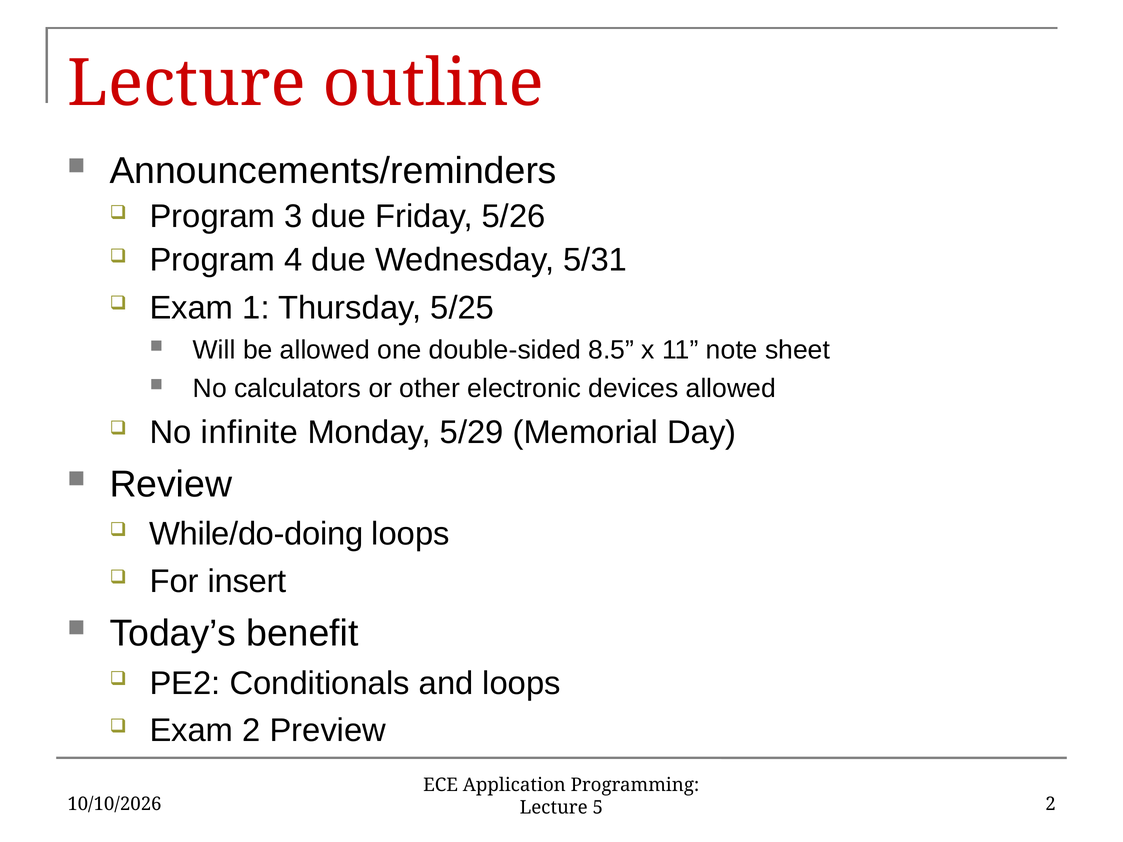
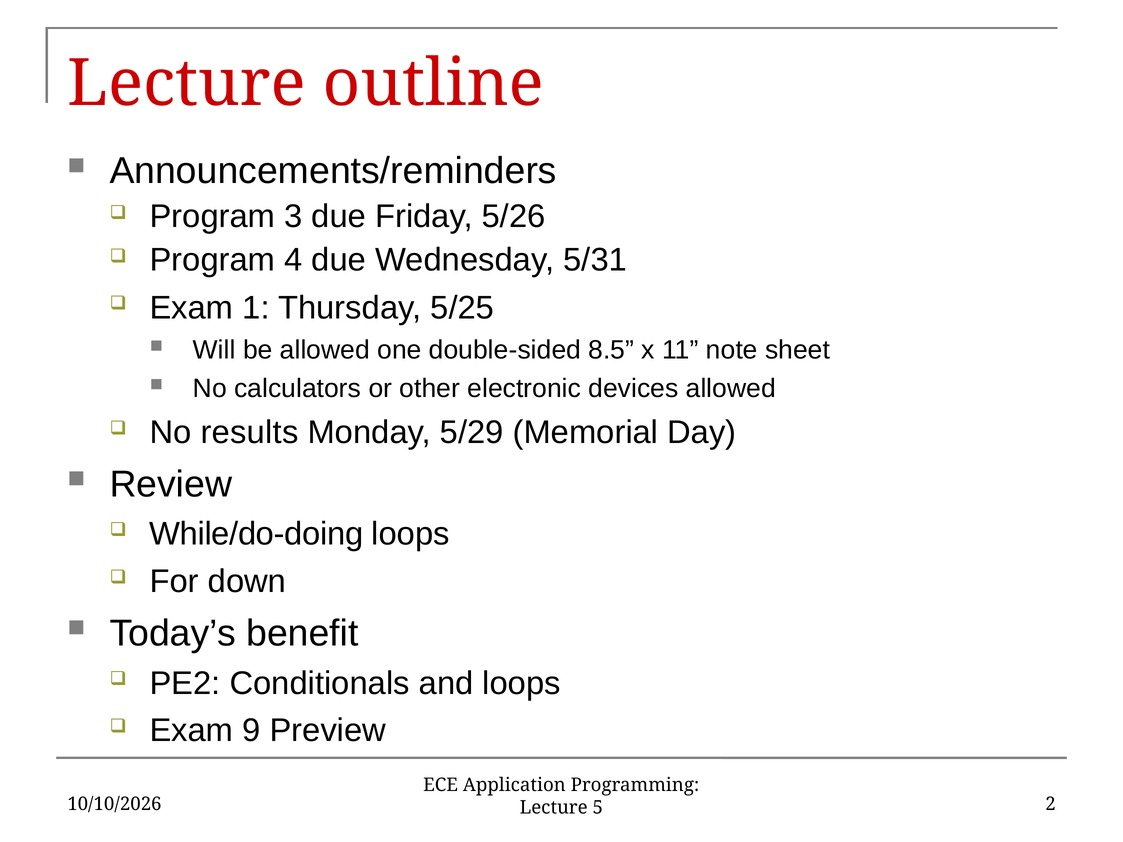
infinite: infinite -> results
insert: insert -> down
Exam 2: 2 -> 9
